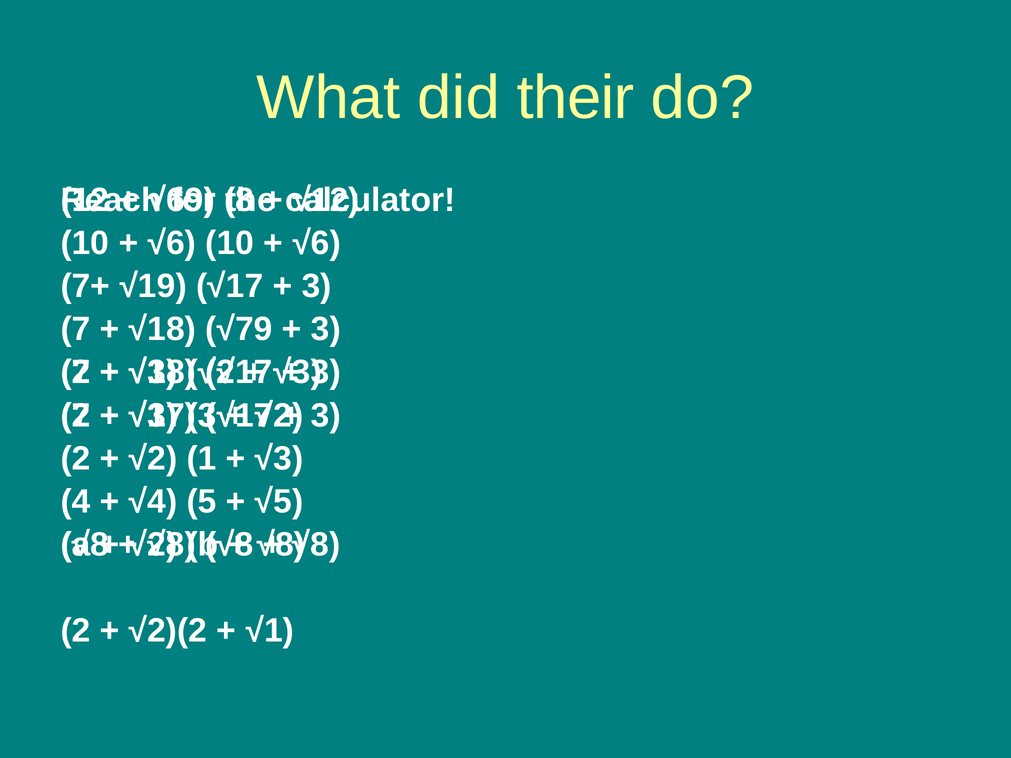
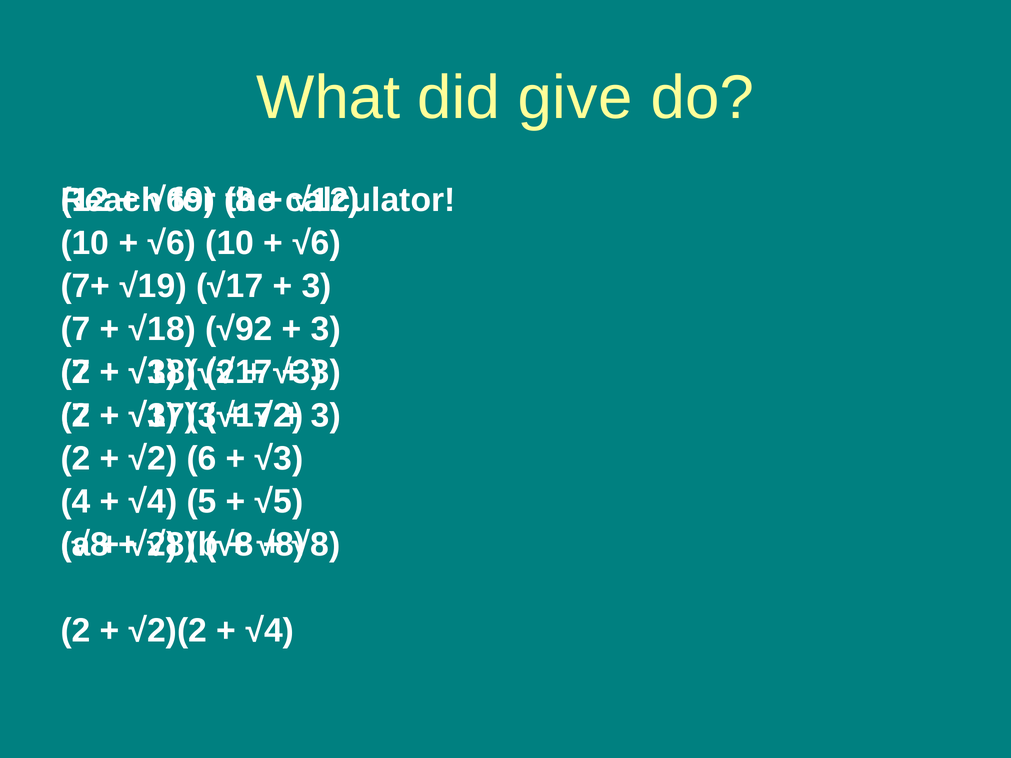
their: their -> give
√79: √79 -> √92
1: 1 -> 6
√1 at (270, 631): √1 -> √4
